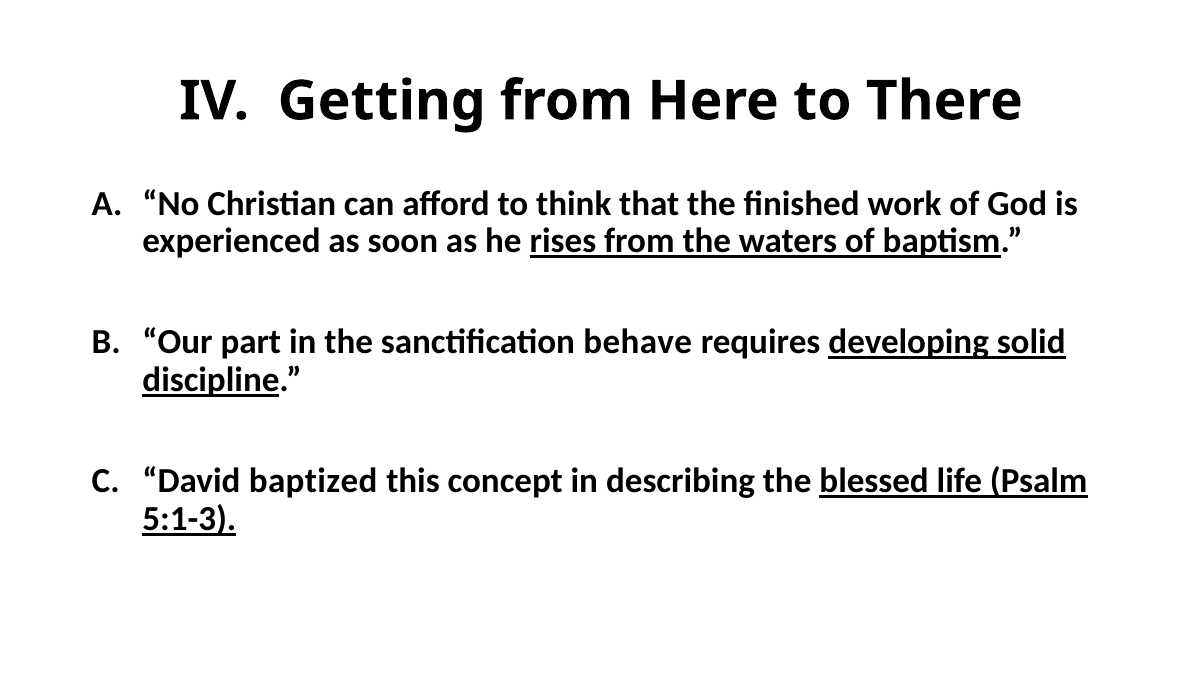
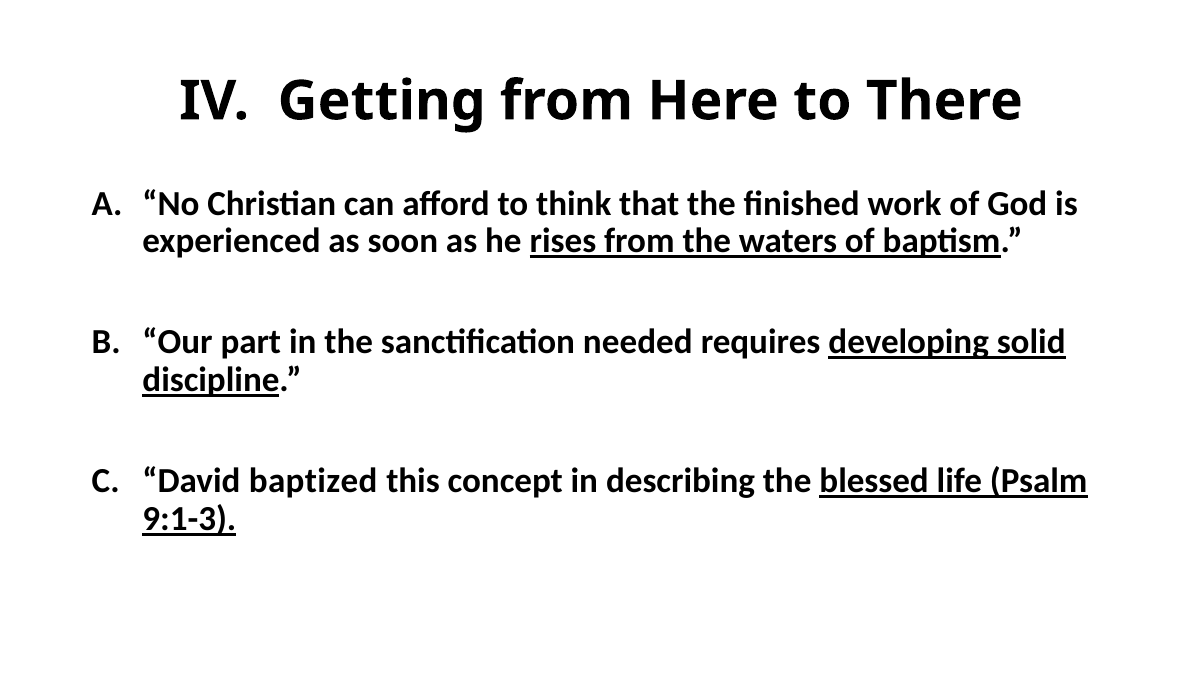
behave: behave -> needed
5:1-3: 5:1-3 -> 9:1-3
